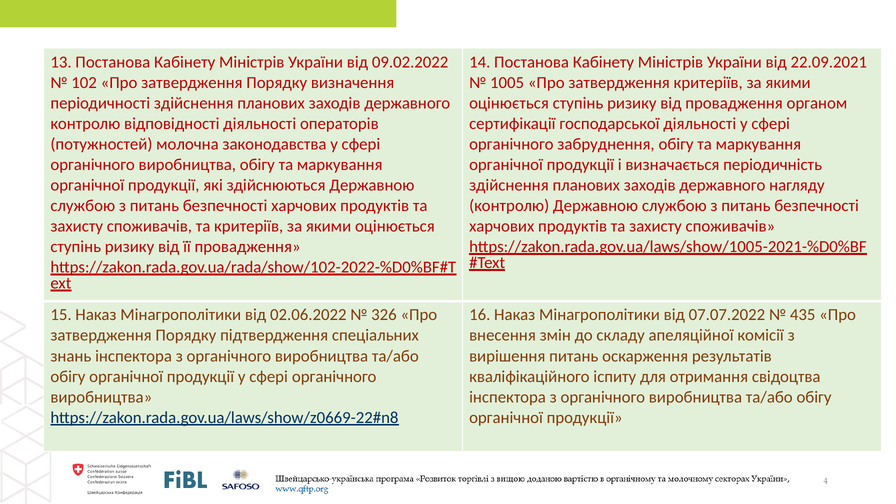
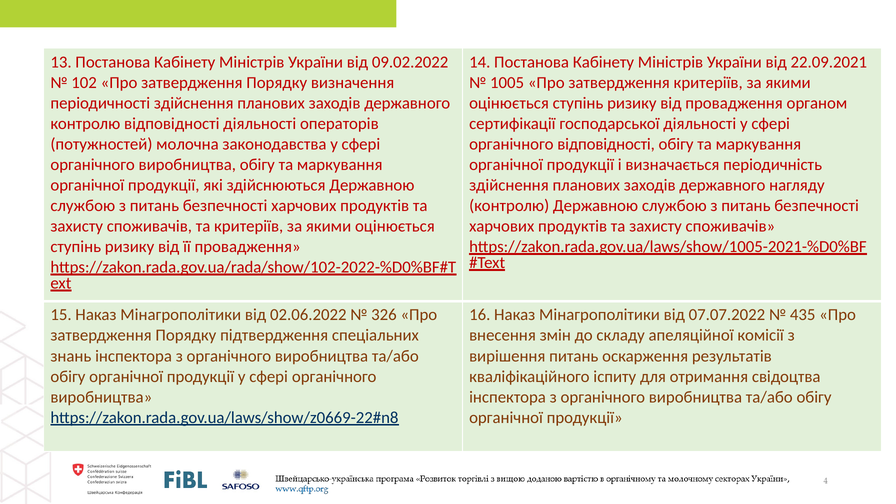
органічного забруднення: забруднення -> відповідності
